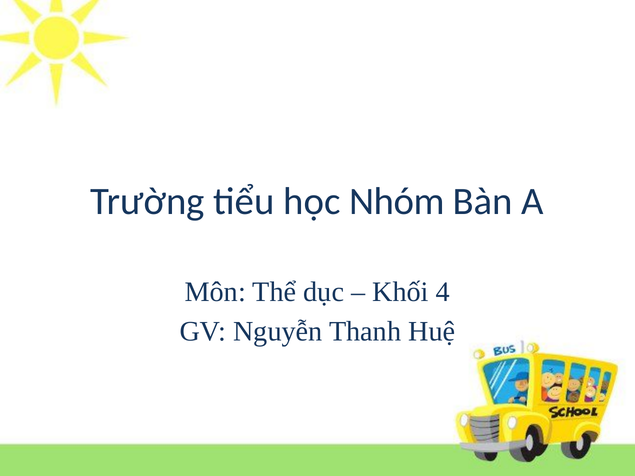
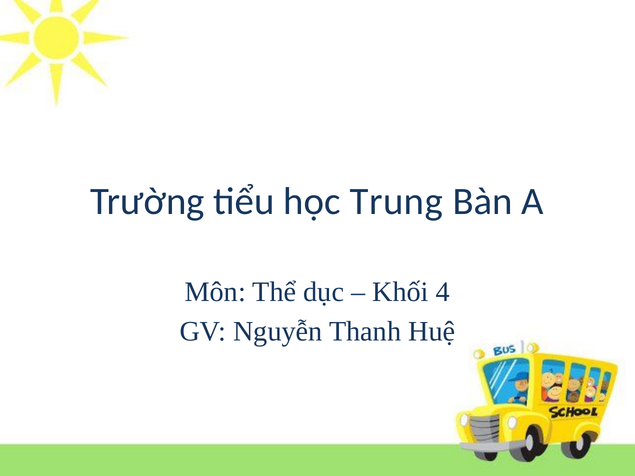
Nhóm: Nhóm -> Trung
